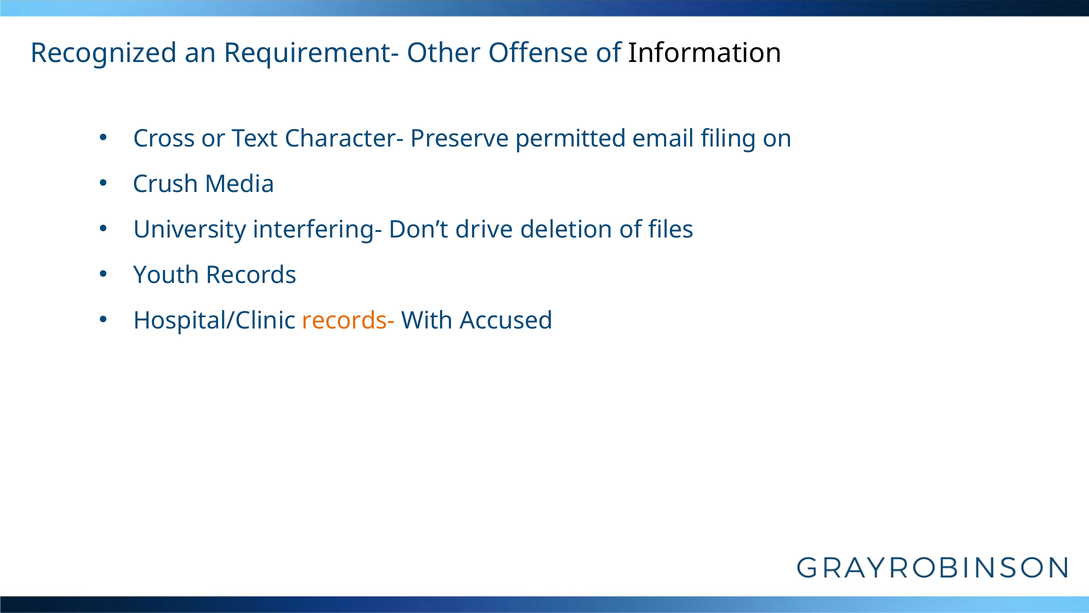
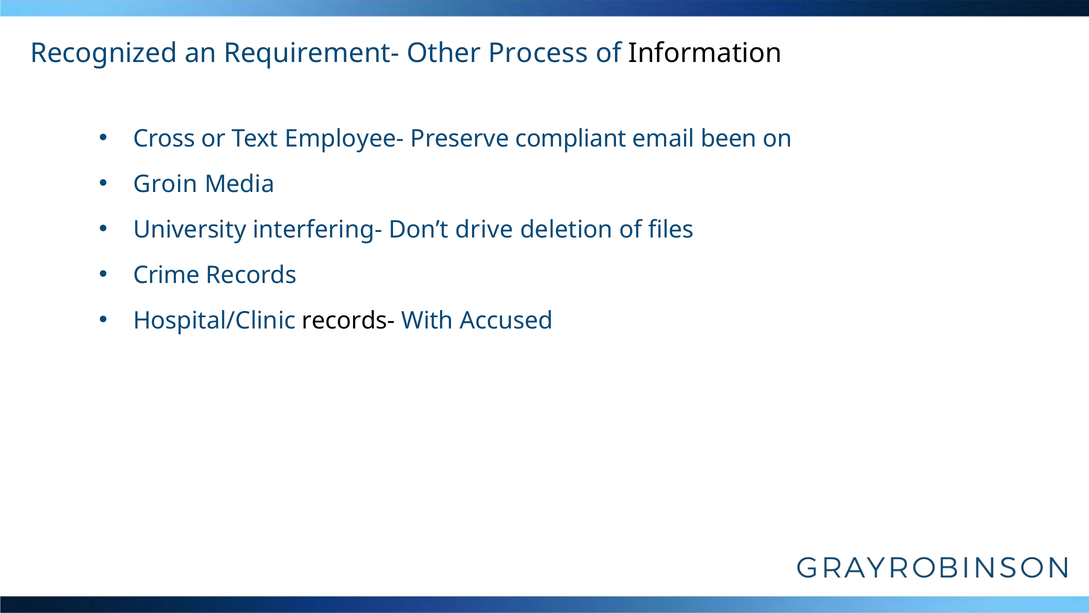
Offense: Offense -> Process
Character-: Character- -> Employee-
permitted: permitted -> compliant
filing: filing -> been
Crush: Crush -> Groin
Youth: Youth -> Crime
records- colour: orange -> black
